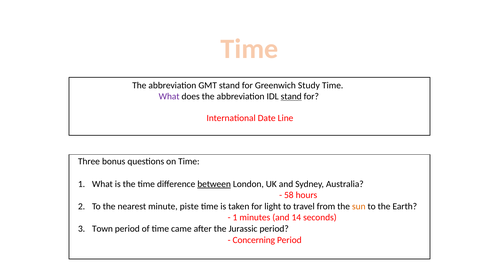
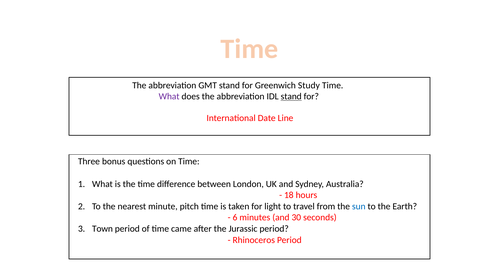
between underline: present -> none
58: 58 -> 18
piste: piste -> pitch
sun colour: orange -> blue
1 at (235, 218): 1 -> 6
14: 14 -> 30
Concerning: Concerning -> Rhinoceros
